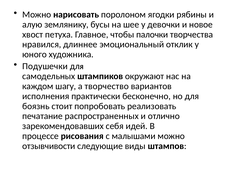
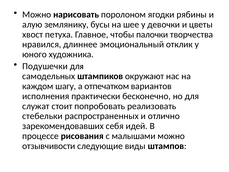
новое: новое -> цветы
творчество: творчество -> отпечатком
боязнь: боязнь -> служат
печатание: печатание -> стебельки
